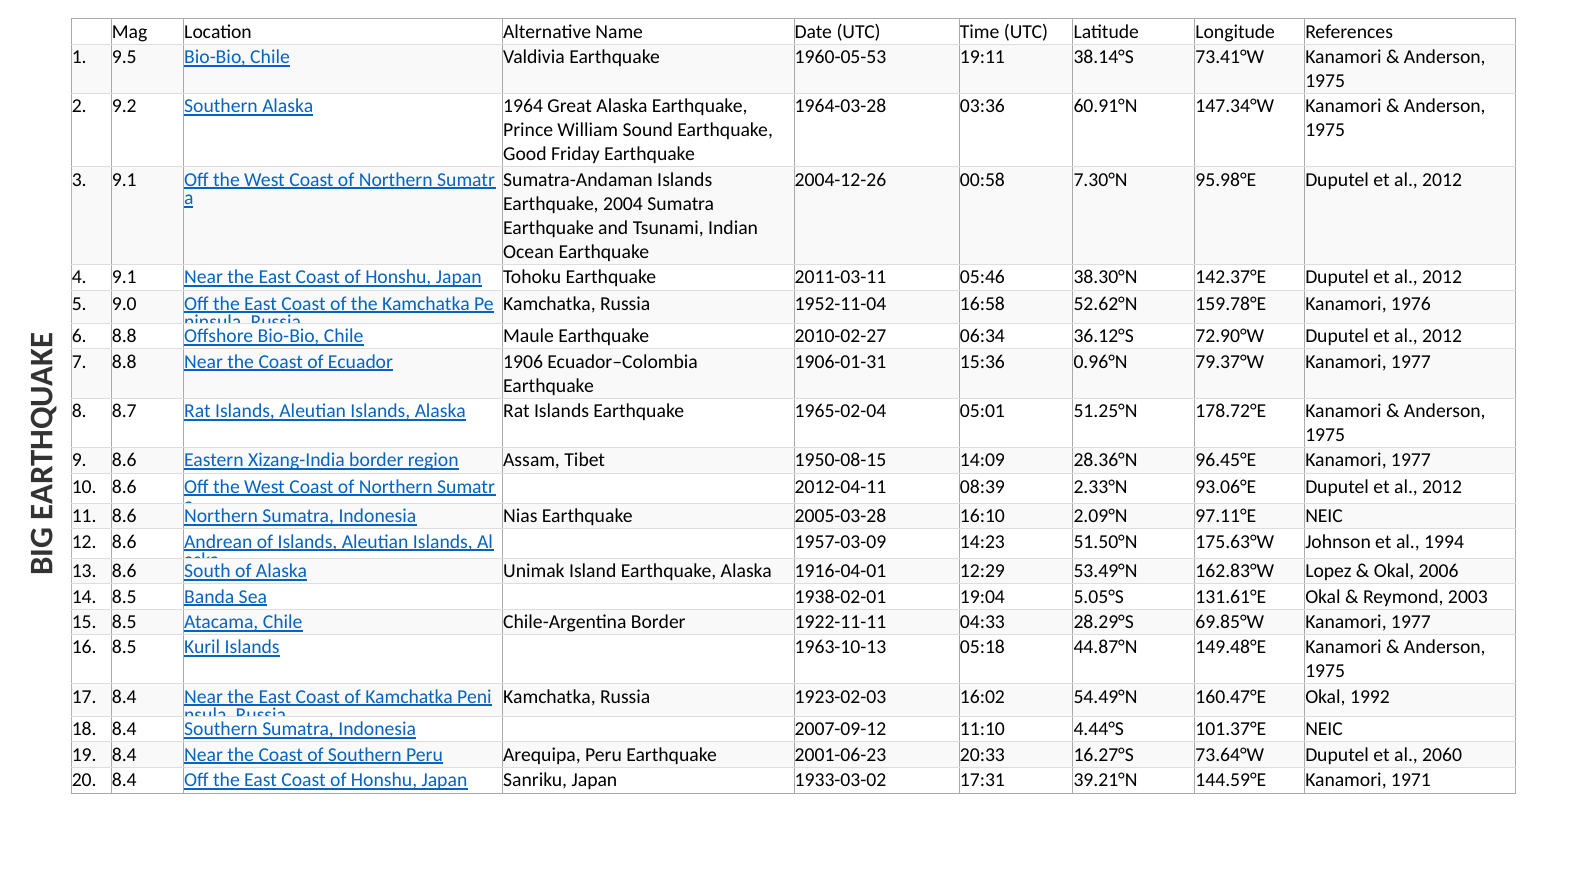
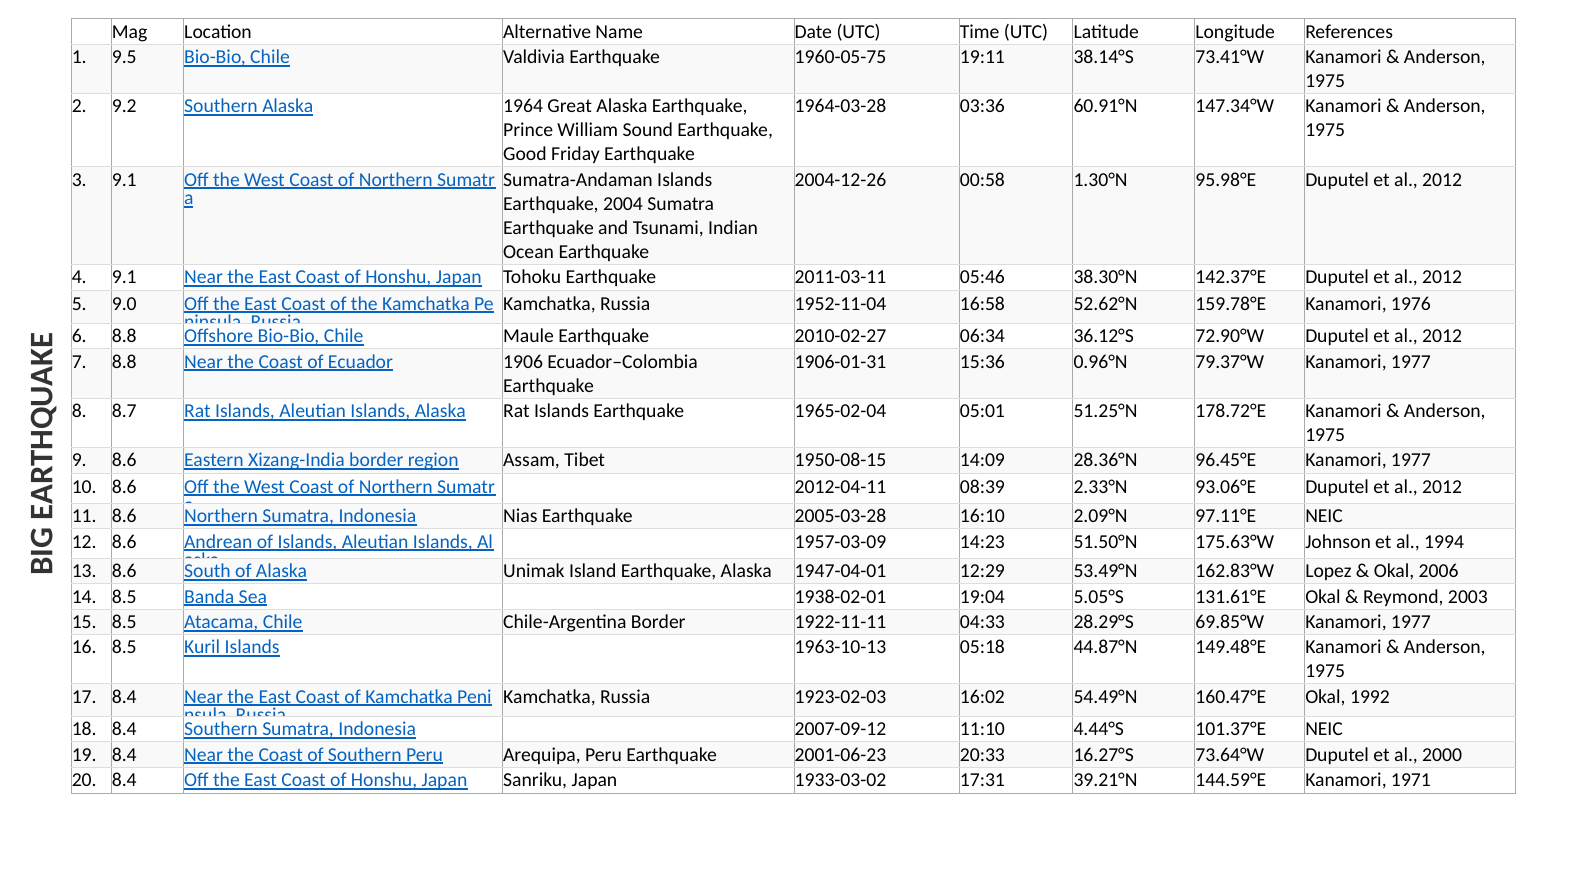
1960-05-53: 1960-05-53 -> 1960-05-75
7.30°N: 7.30°N -> 1.30°N
1916-04-01: 1916-04-01 -> 1947-04-01
2060: 2060 -> 2000
